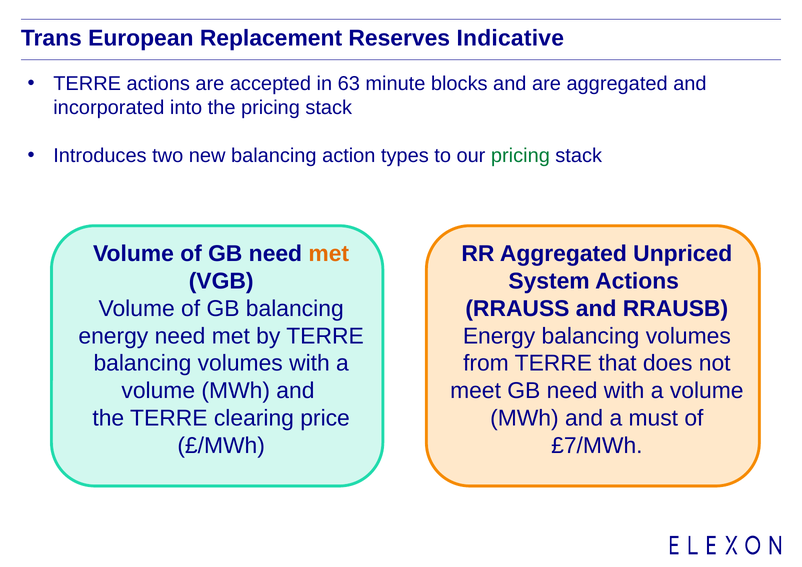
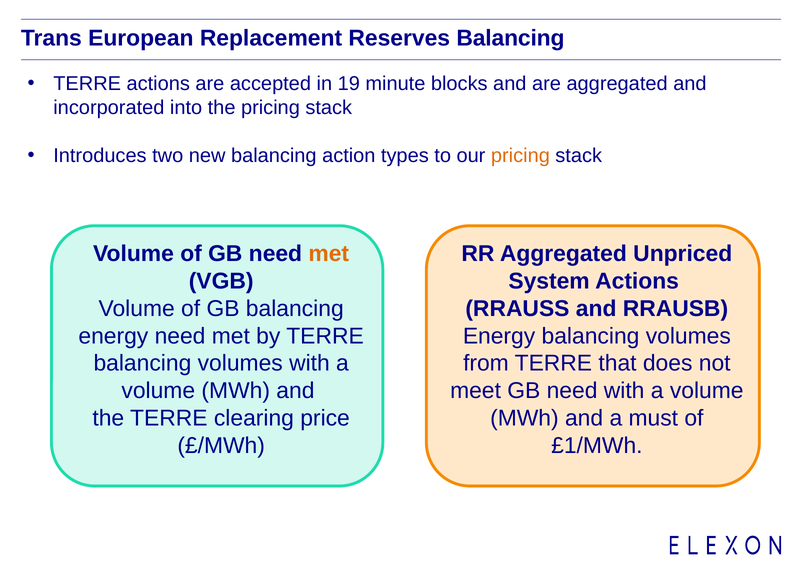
Reserves Indicative: Indicative -> Balancing
63: 63 -> 19
pricing at (520, 156) colour: green -> orange
£7/MWh: £7/MWh -> £1/MWh
